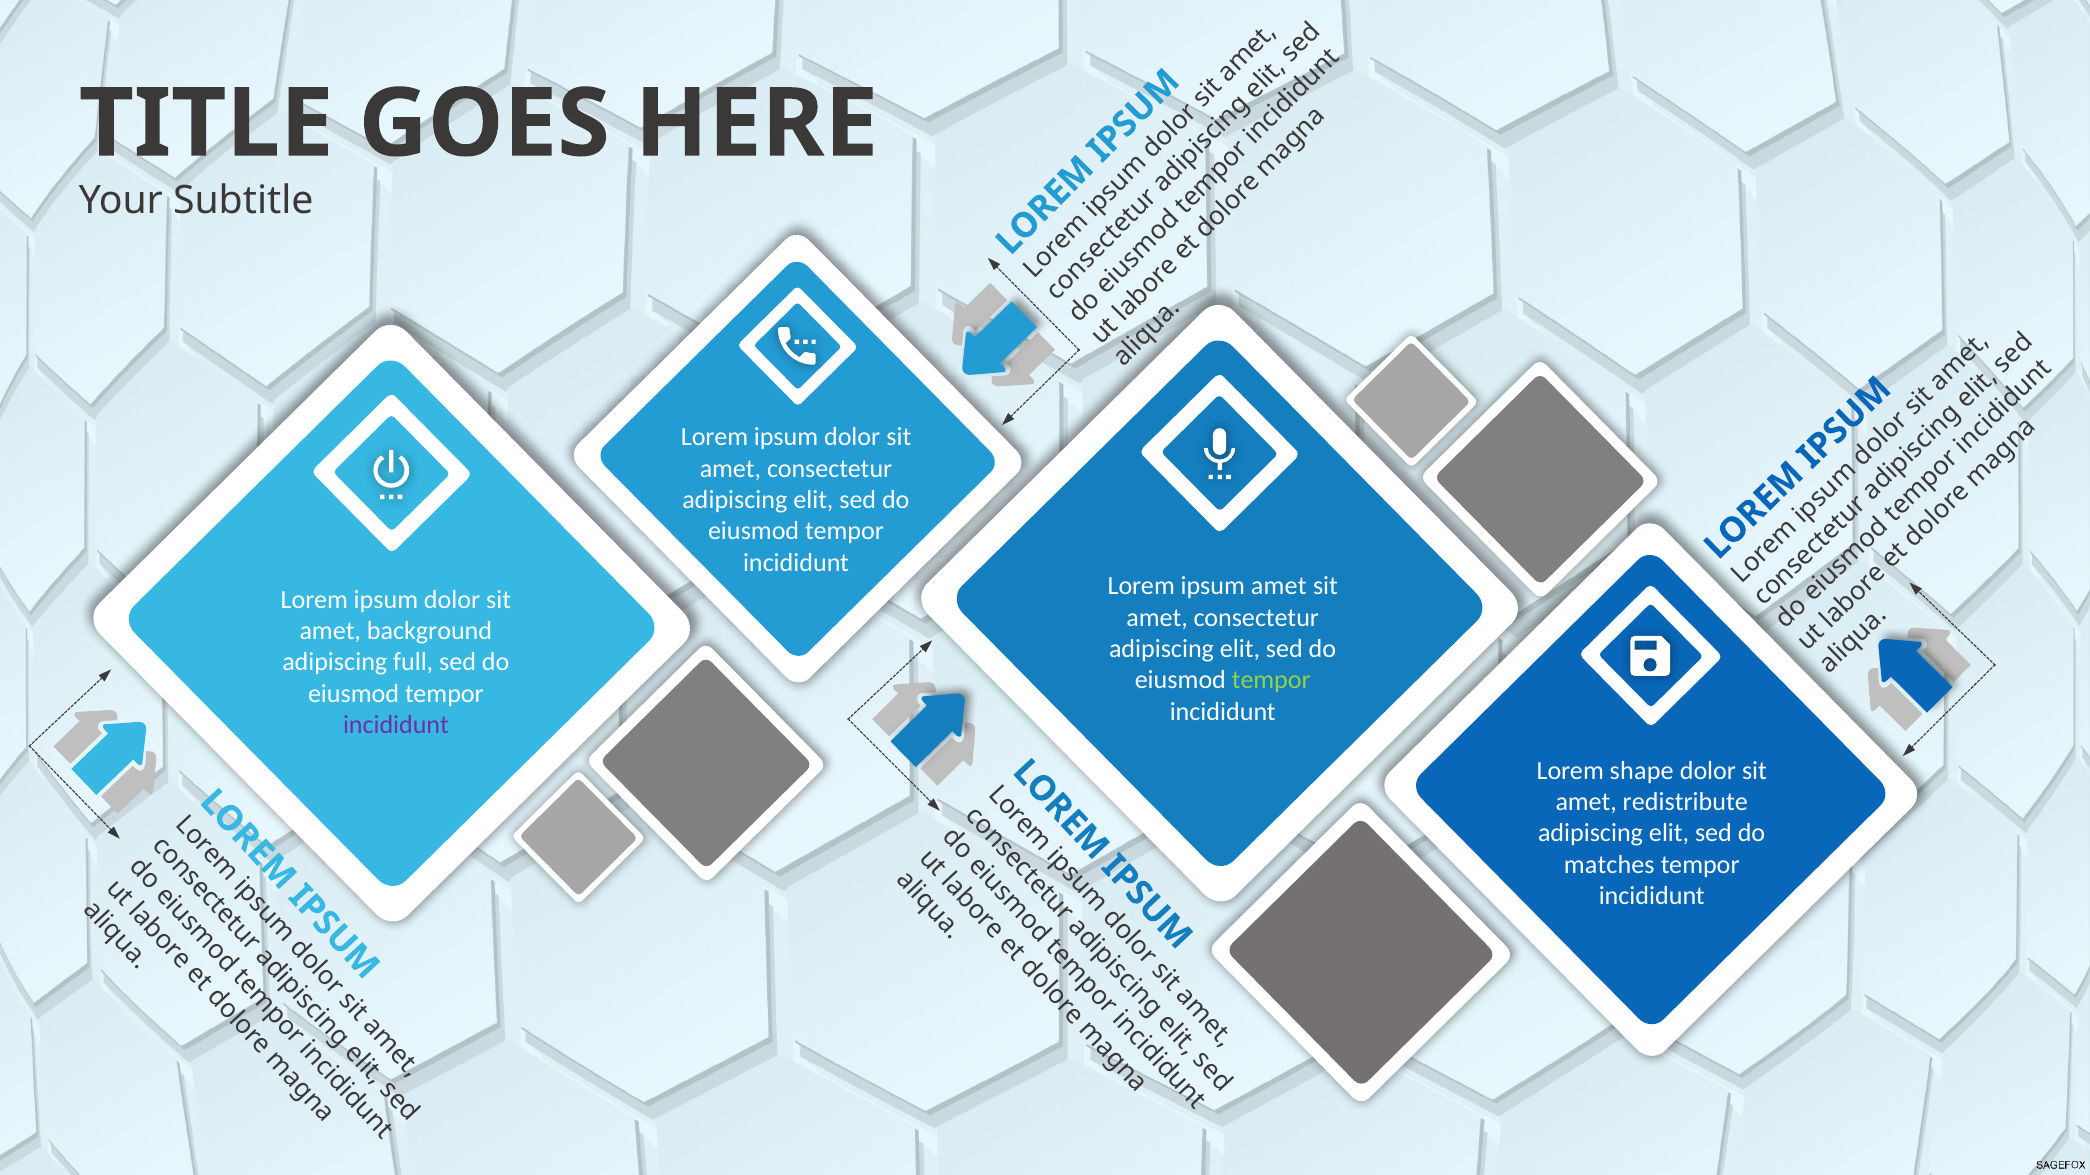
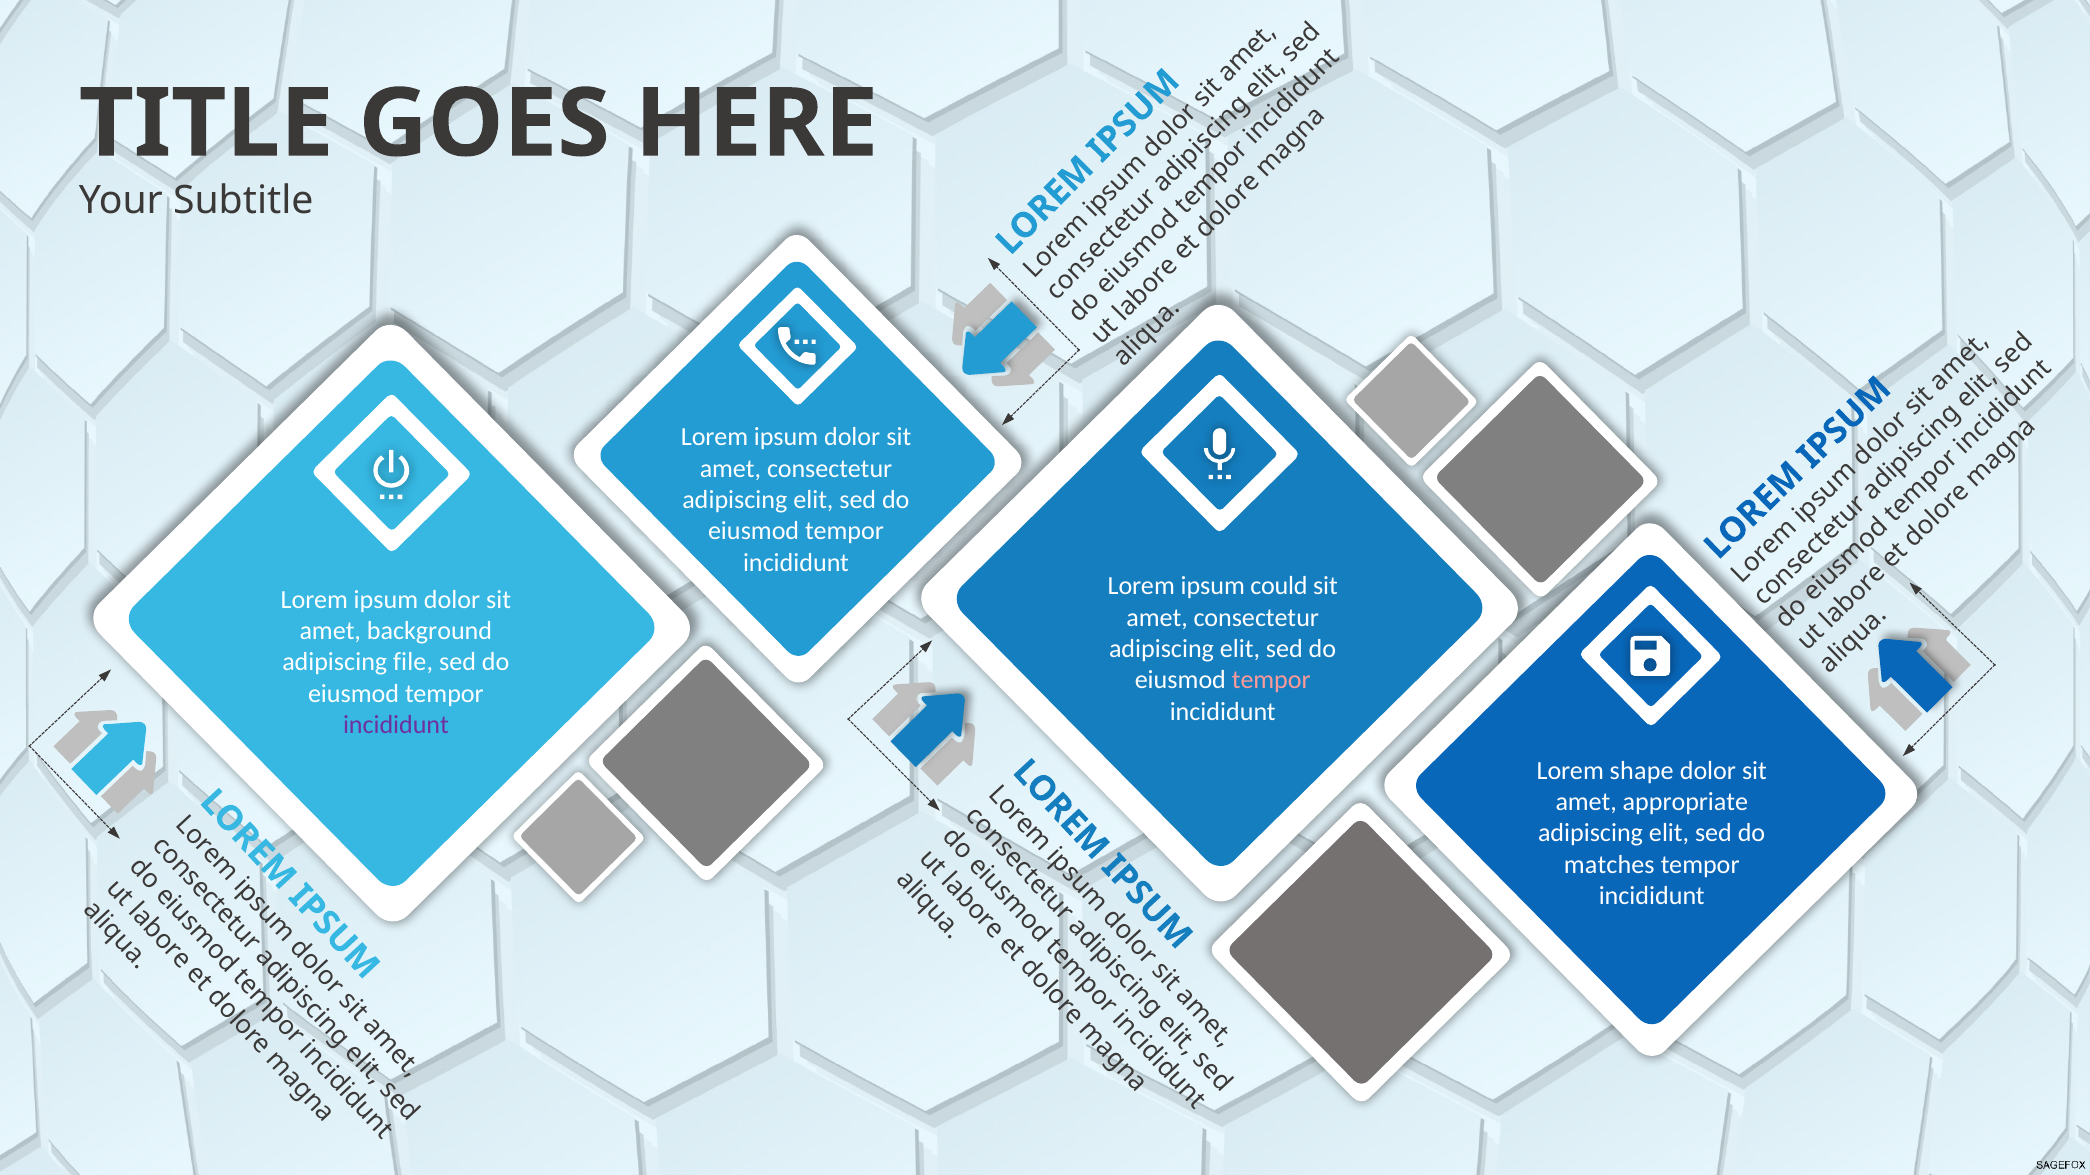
ipsum amet: amet -> could
full: full -> file
tempor at (1271, 681) colour: light green -> pink
redistribute: redistribute -> appropriate
